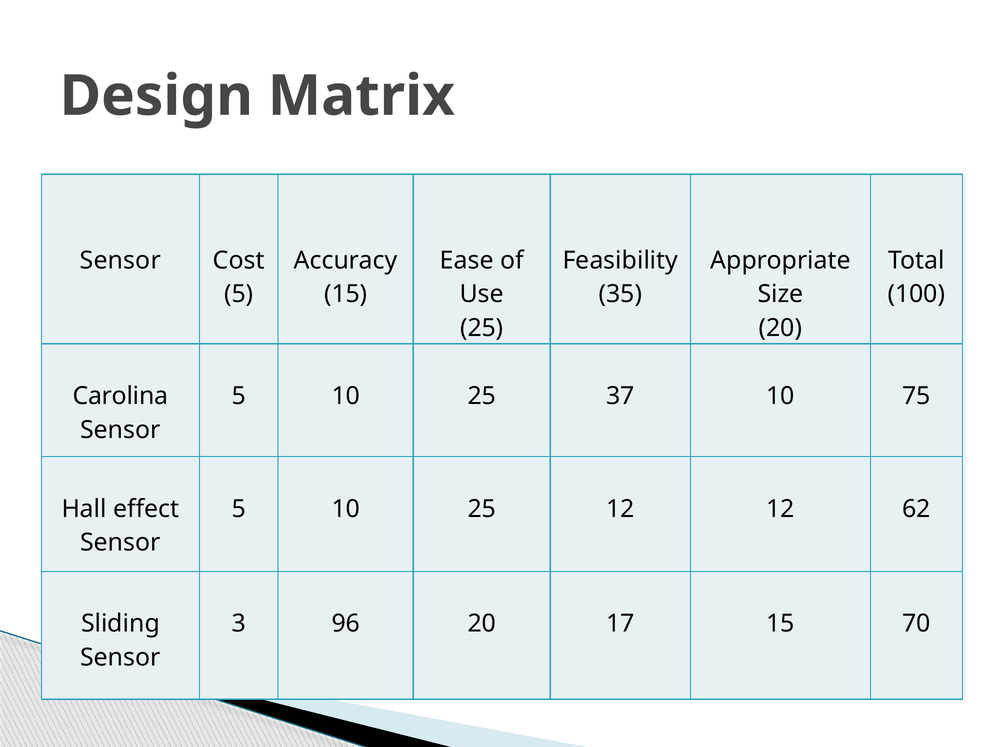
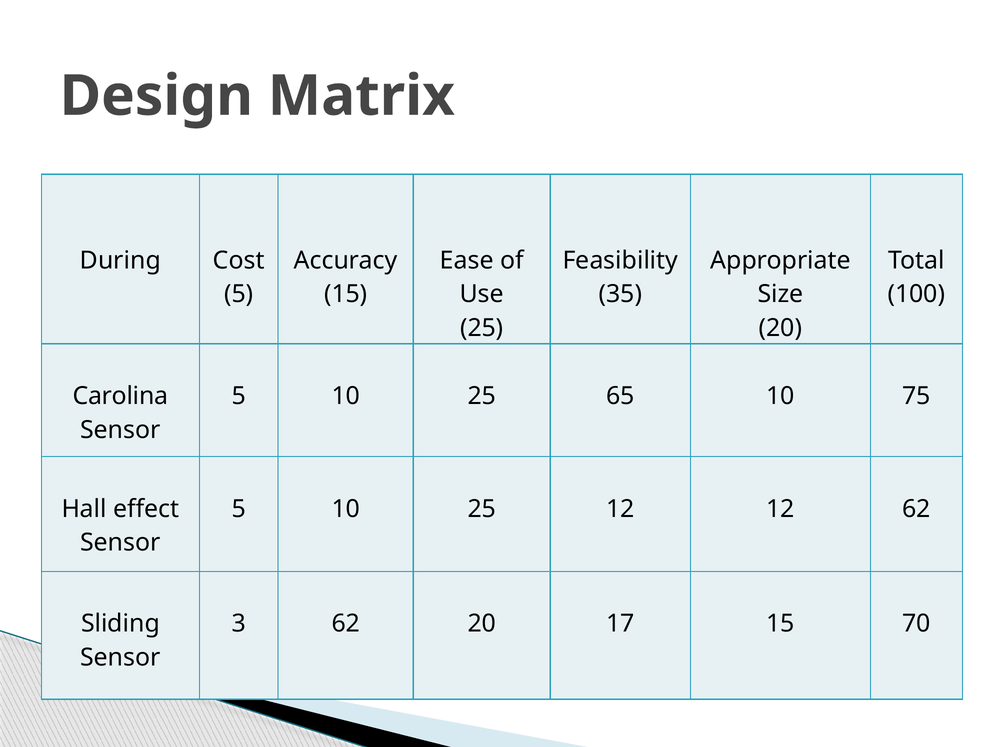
Sensor at (120, 260): Sensor -> During
37: 37 -> 65
3 96: 96 -> 62
